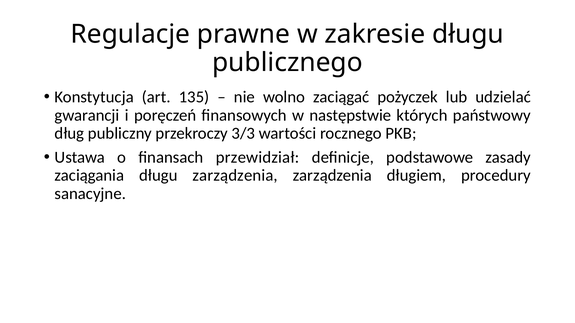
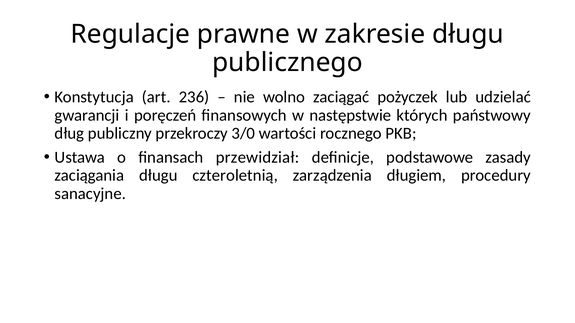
135: 135 -> 236
3/3: 3/3 -> 3/0
długu zarządzenia: zarządzenia -> czteroletnią
